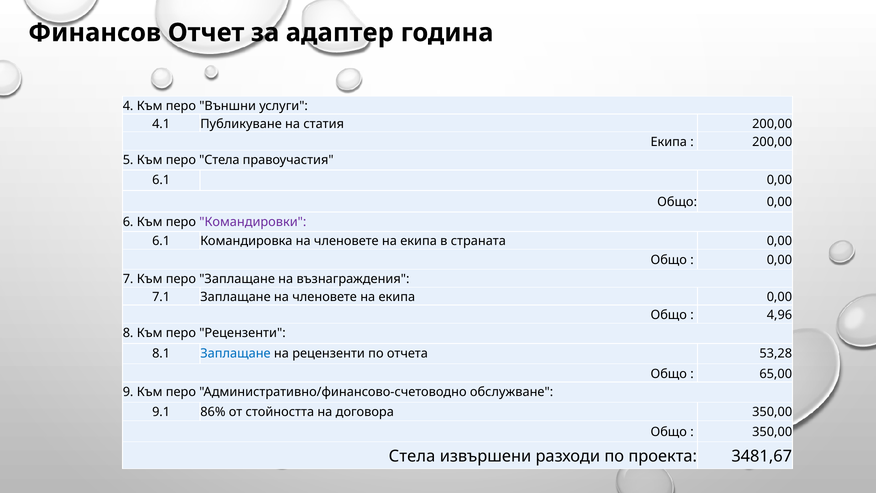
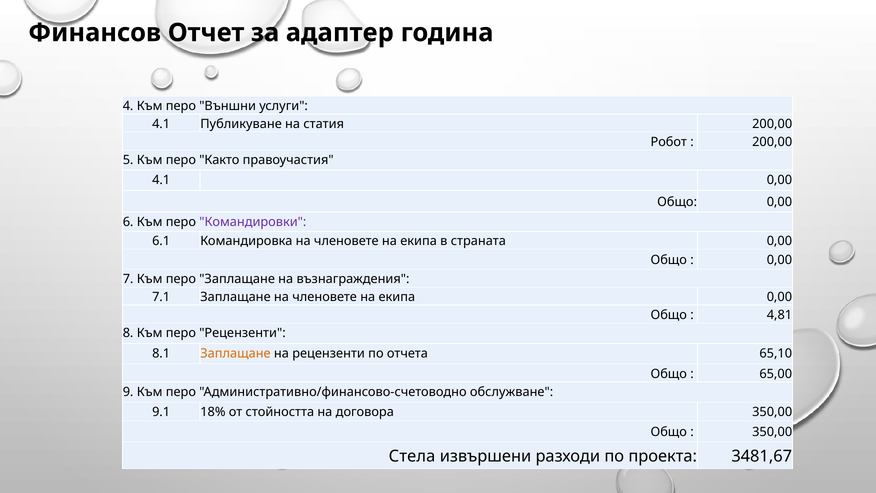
Екипа at (669, 142): Екипа -> Робот
перо Стела: Стела -> Както
6.1 at (161, 180): 6.1 -> 4.1
4,96: 4,96 -> 4,81
Заплащане at (235, 353) colour: blue -> orange
53,28: 53,28 -> 65,10
86%: 86% -> 18%
